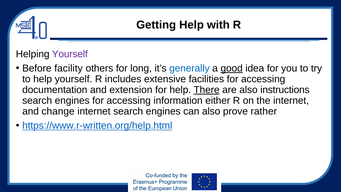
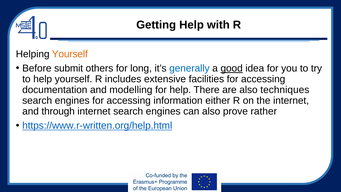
Yourself at (70, 54) colour: purple -> orange
facility: facility -> submit
extension: extension -> modelling
There underline: present -> none
instructions: instructions -> techniques
change: change -> through
